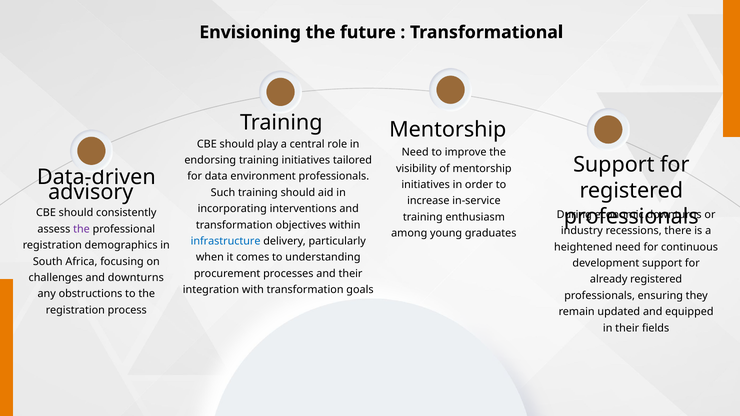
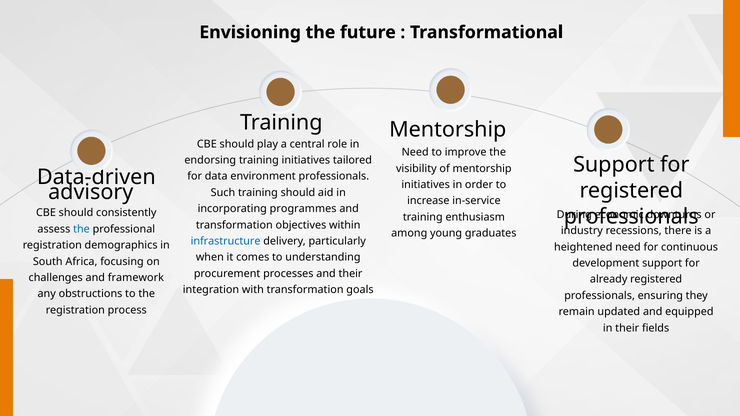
interventions: interventions -> programmes
the at (81, 229) colour: purple -> blue
and downturns: downturns -> framework
